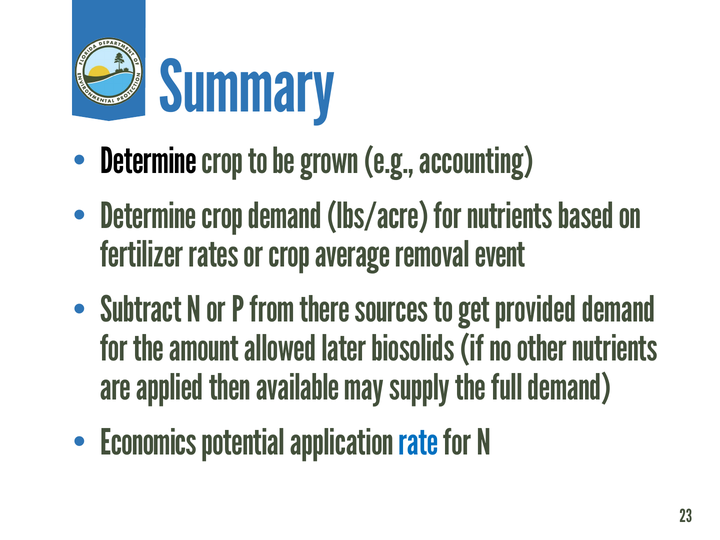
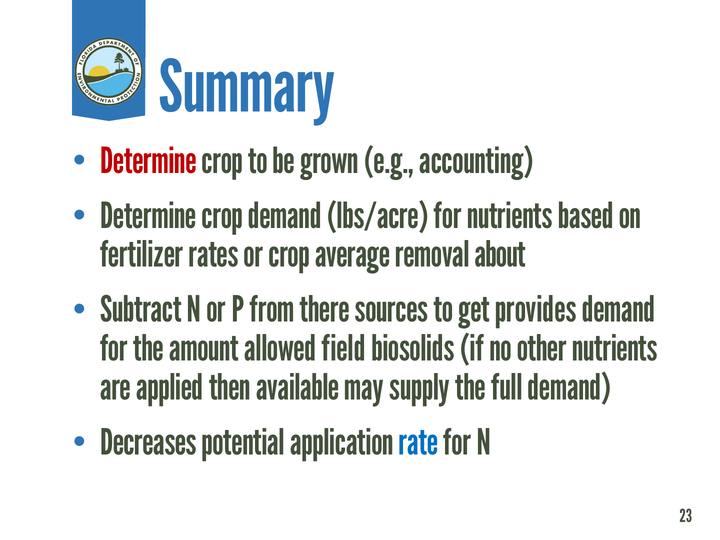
Determine at (148, 161) colour: black -> red
event: event -> about
provided: provided -> provides
later: later -> field
Economics: Economics -> Decreases
